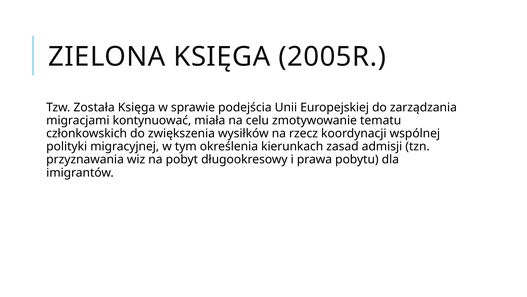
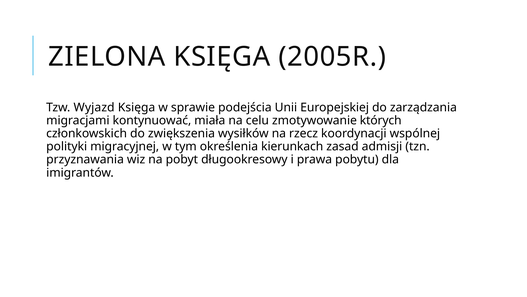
Została: Została -> Wyjazd
tematu: tematu -> których
